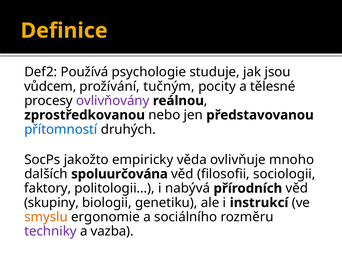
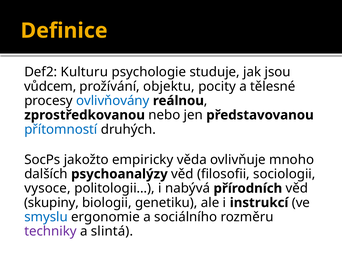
Používá: Používá -> Kulturu
tučným: tučným -> objektu
ovlivňovány colour: purple -> blue
spoluurčována: spoluurčována -> psychoanalýzy
faktory: faktory -> vysoce
smyslu colour: orange -> blue
vazba: vazba -> slintá
